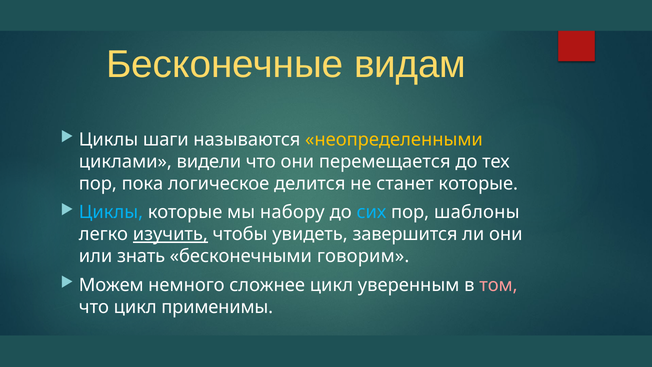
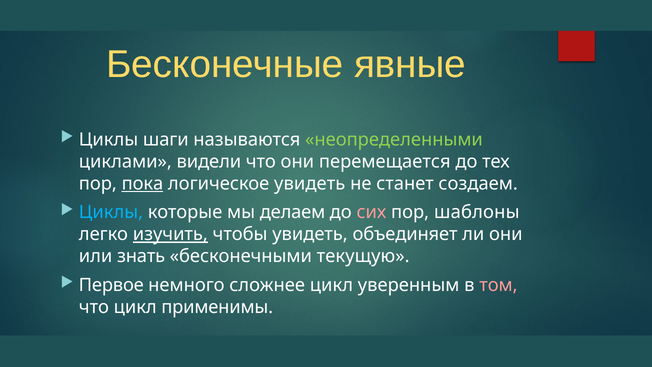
видам: видам -> явные
неопределенными colour: yellow -> light green
пока underline: none -> present
логическое делится: делится -> увидеть
станет которые: которые -> создаем
набору: набору -> делаем
сих colour: light blue -> pink
завершится: завершится -> объединяет
говорим: говорим -> текущую
Можем: Можем -> Первое
